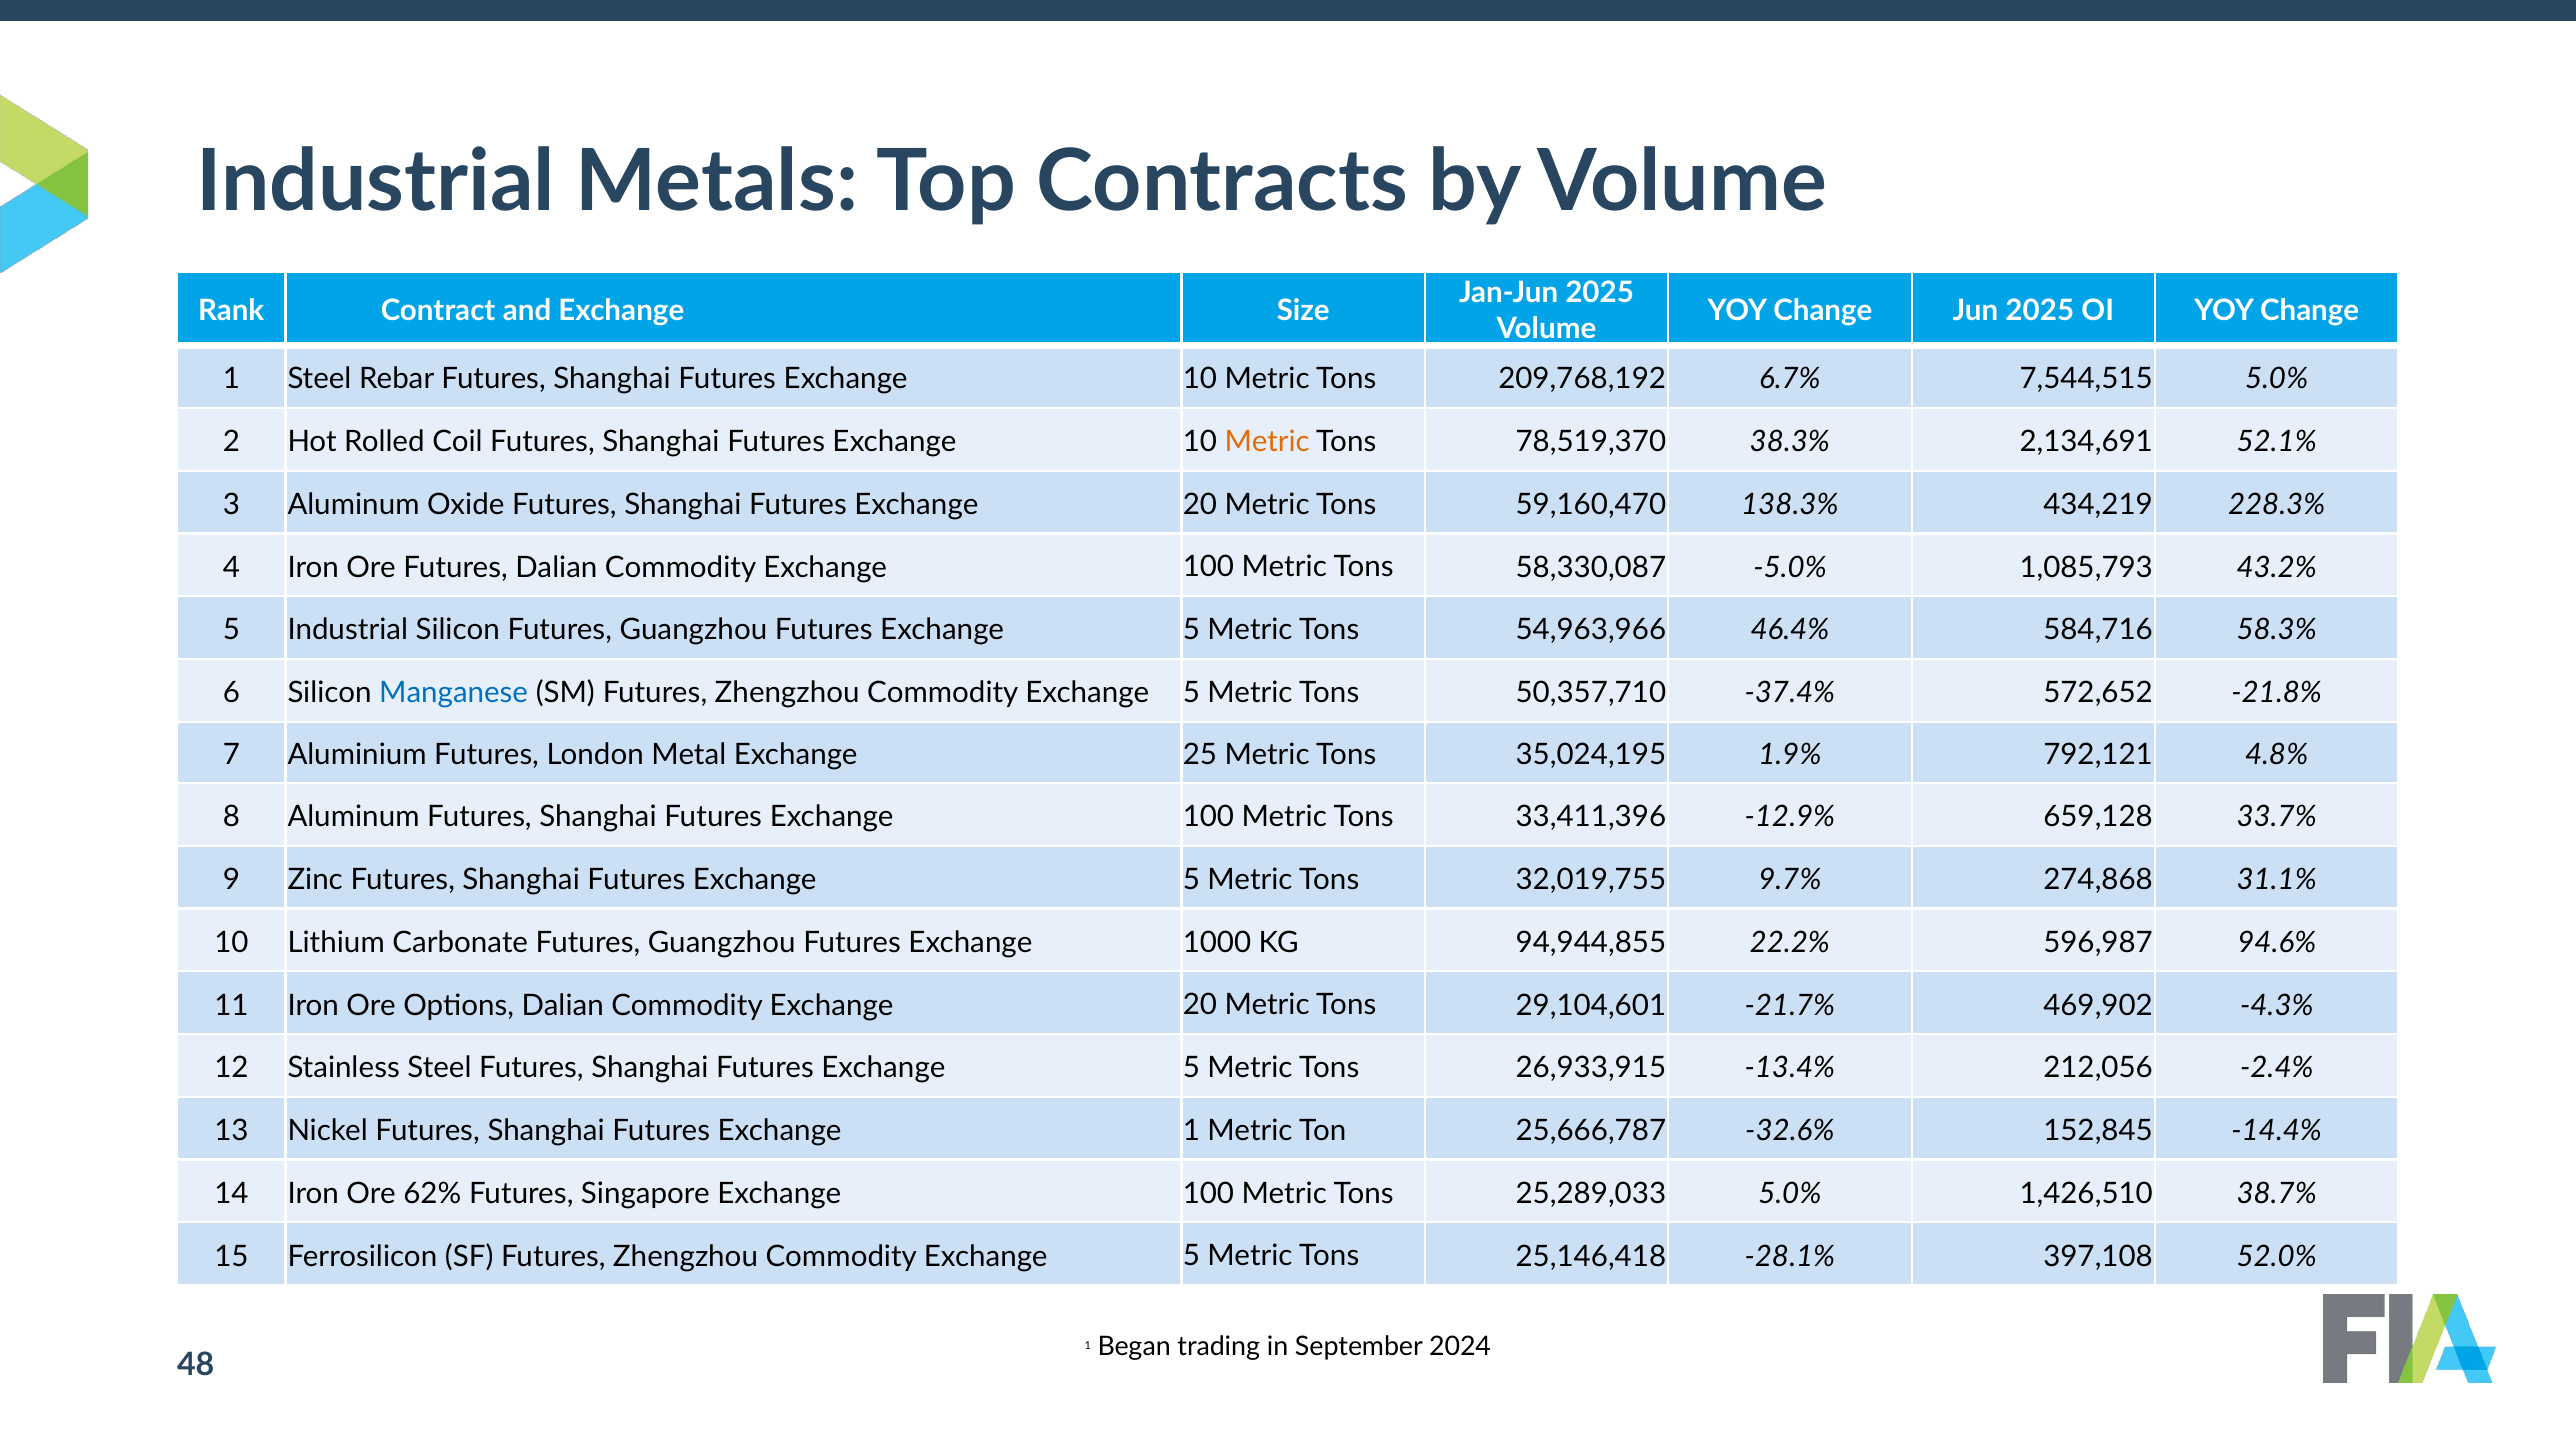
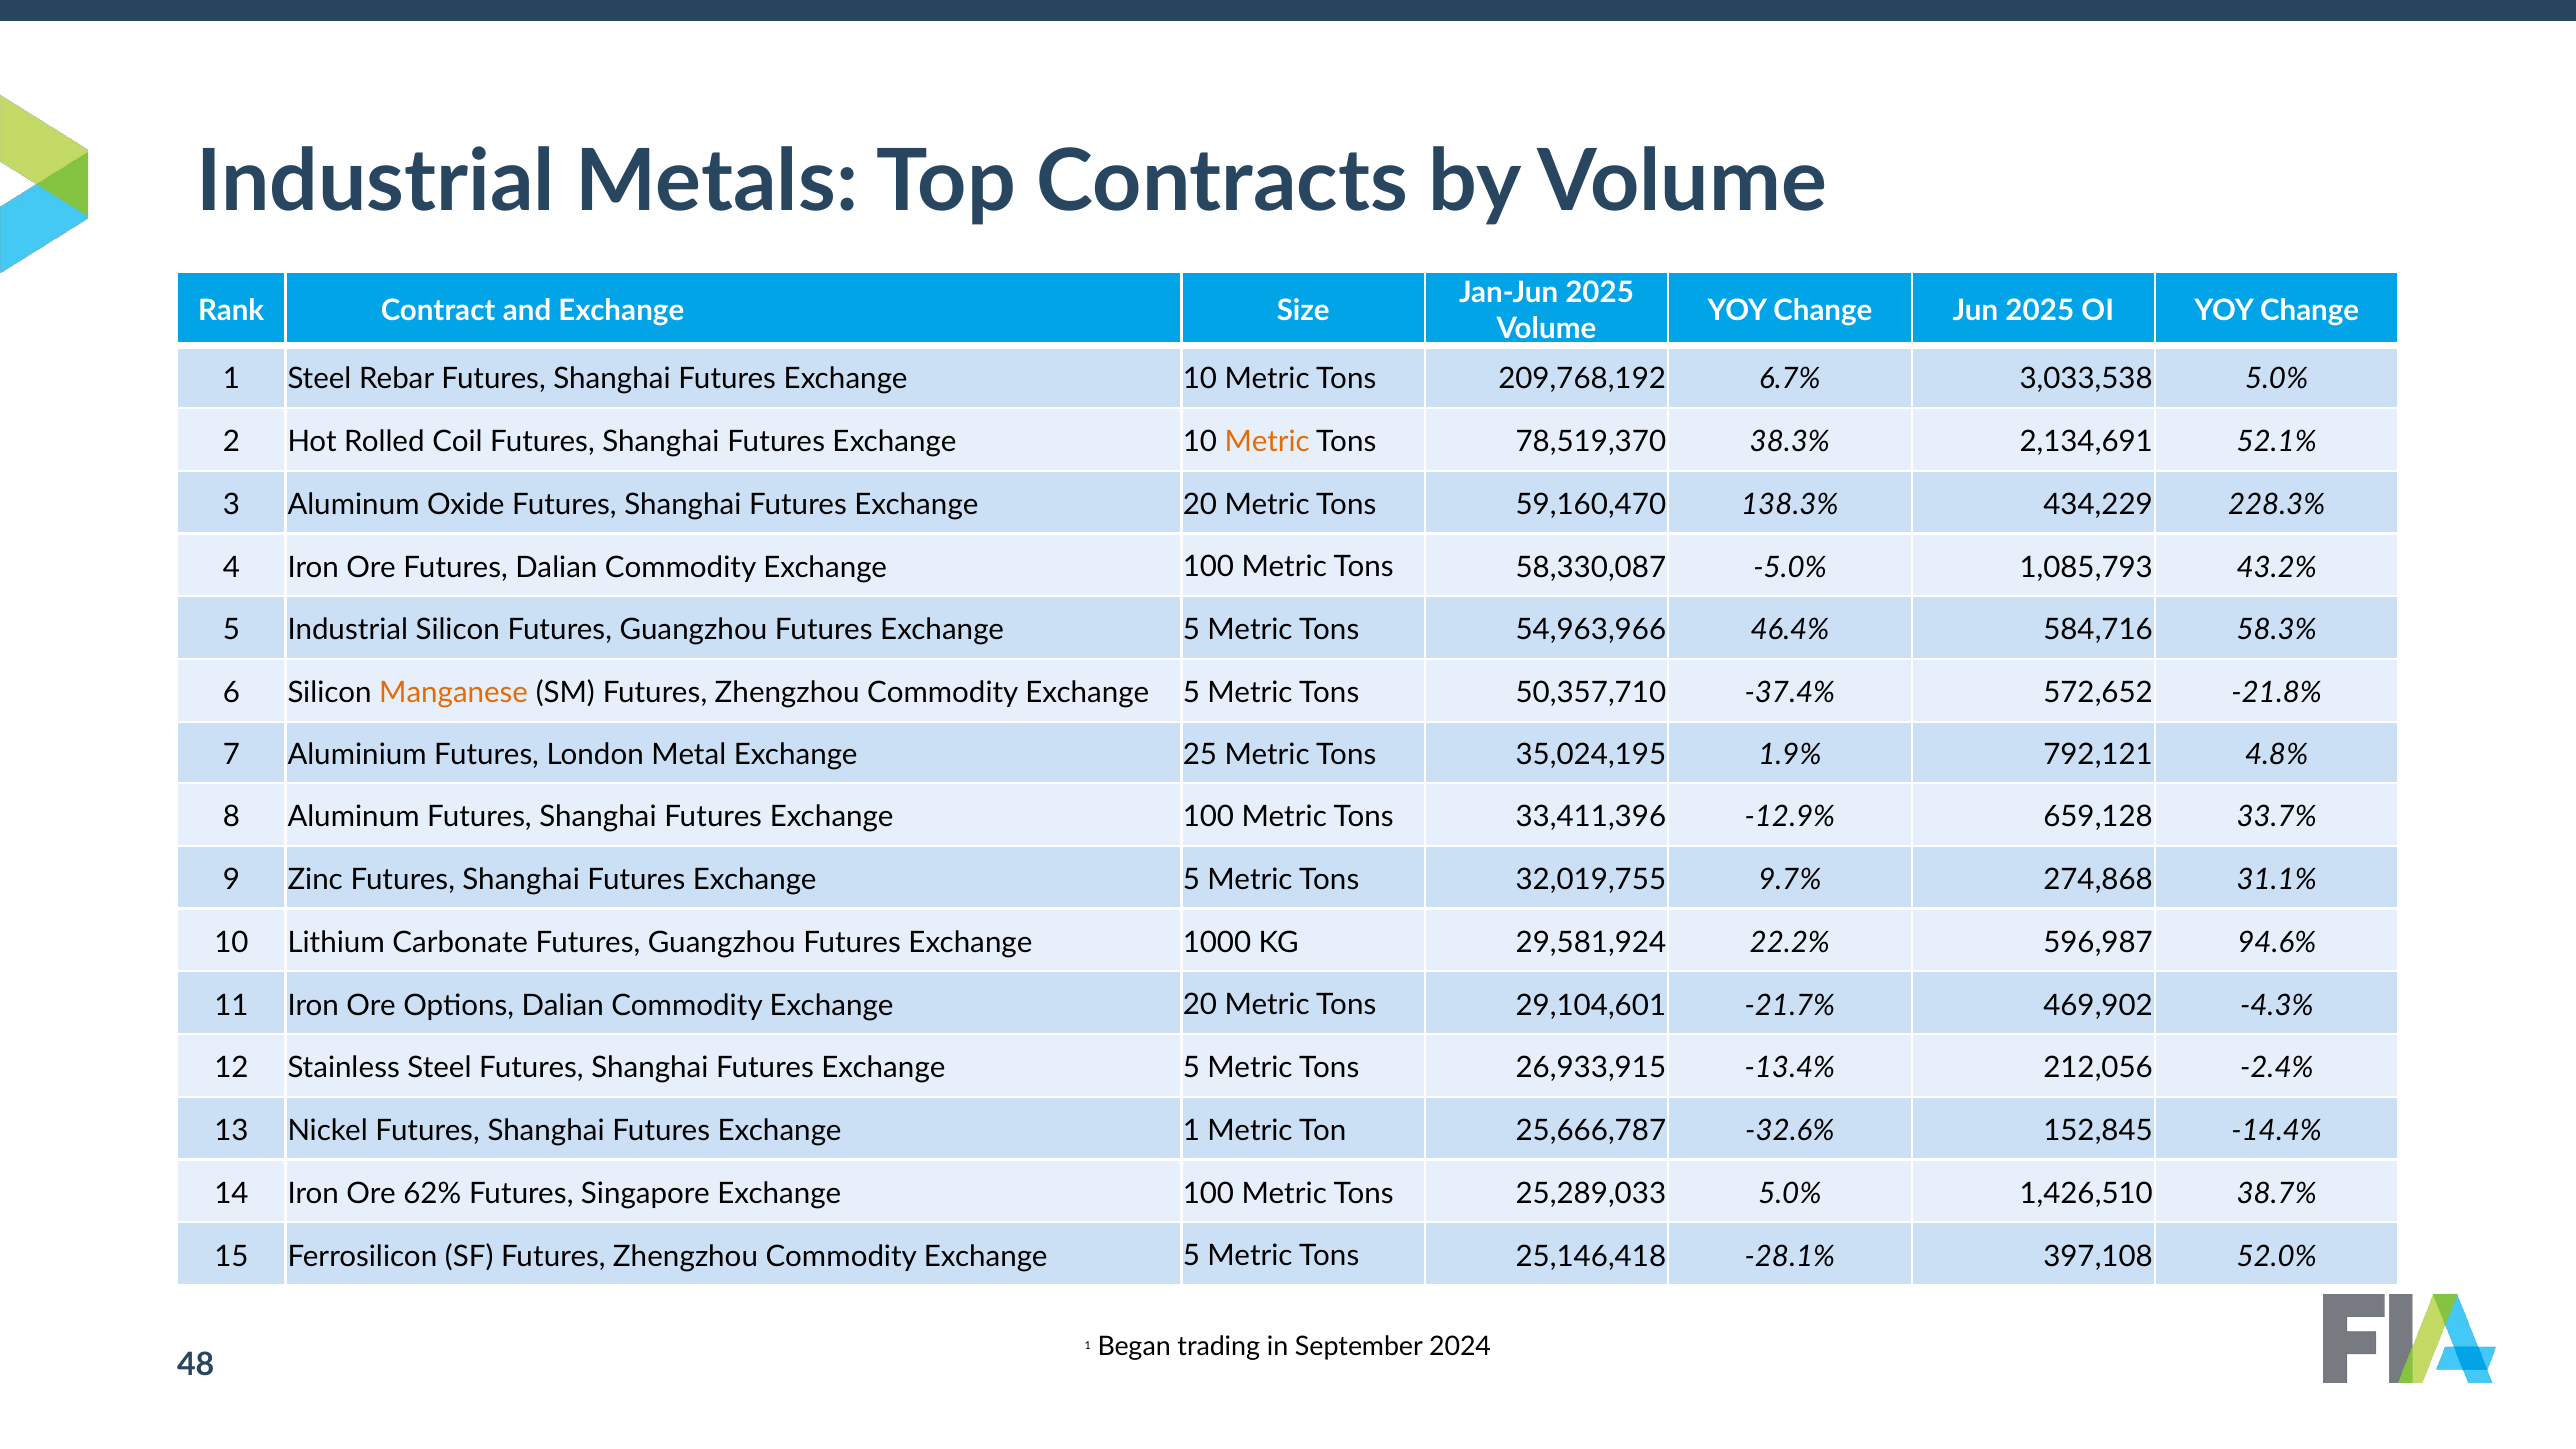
7,544,515: 7,544,515 -> 3,033,538
434,219: 434,219 -> 434,229
Manganese colour: blue -> orange
94,944,855: 94,944,855 -> 29,581,924
